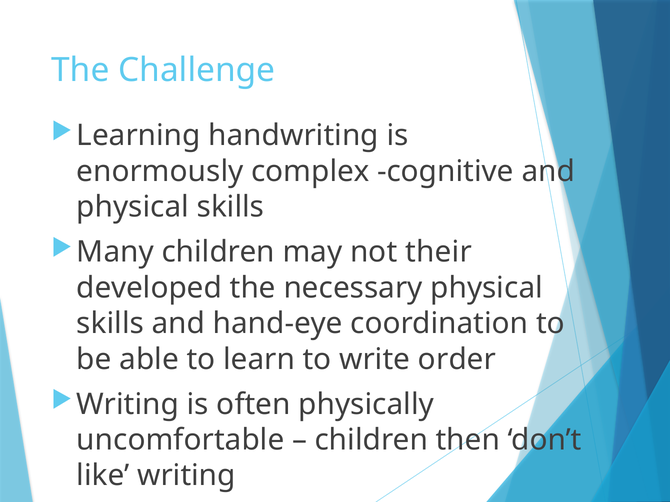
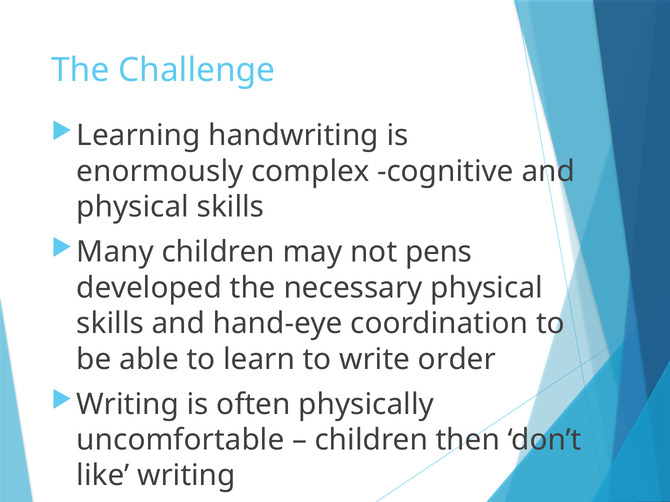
their: their -> pens
